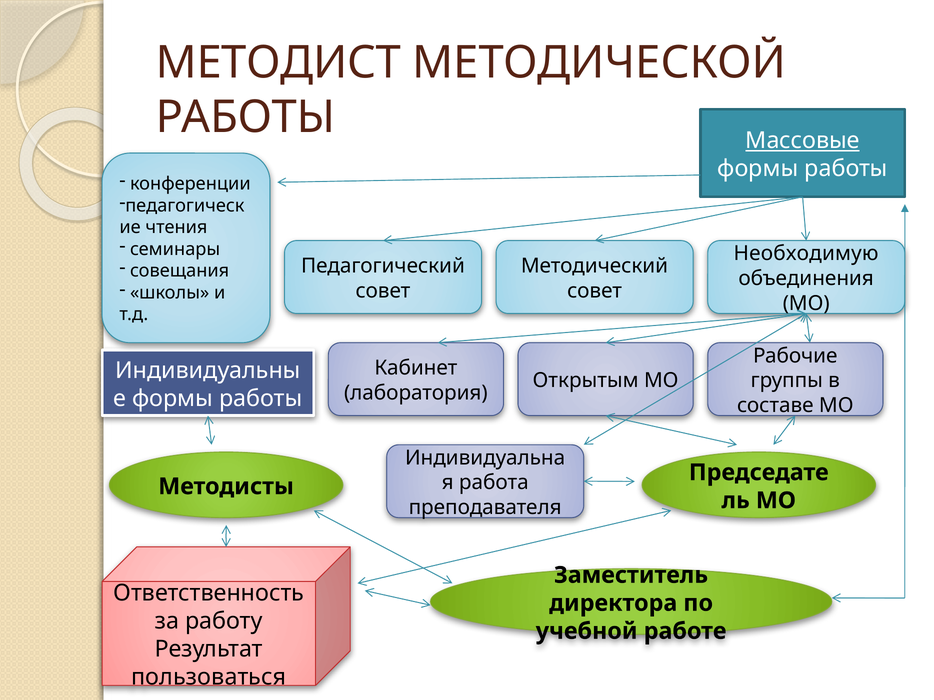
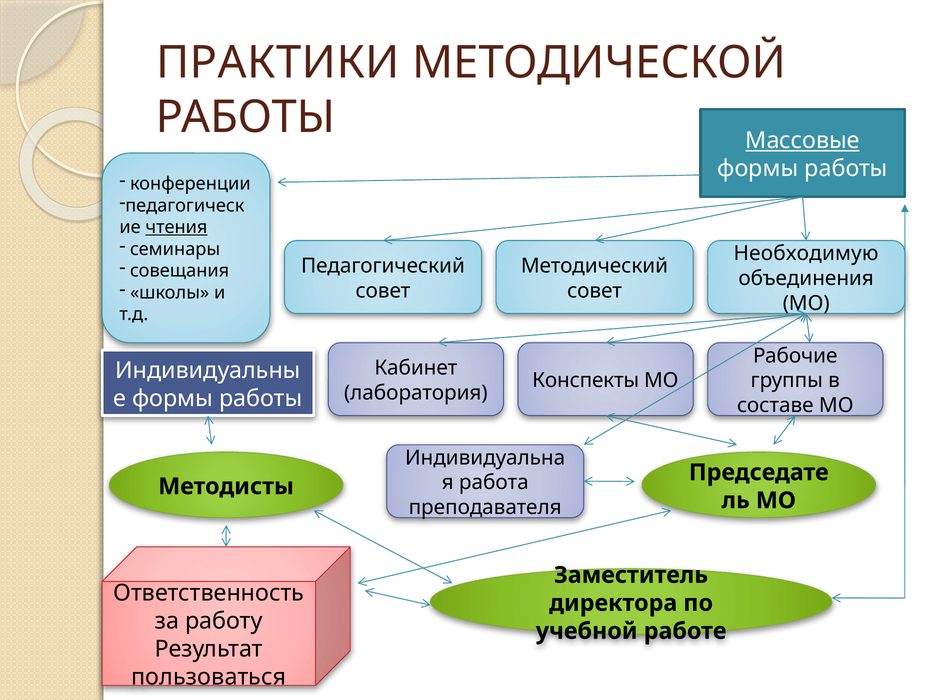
МЕТОДИСТ: МЕТОДИСТ -> ПРАКТИКИ
чтения underline: none -> present
Открытым: Открытым -> Конспекты
